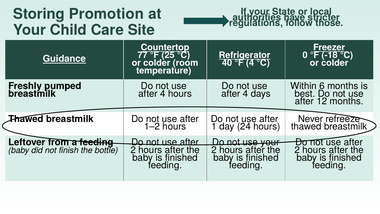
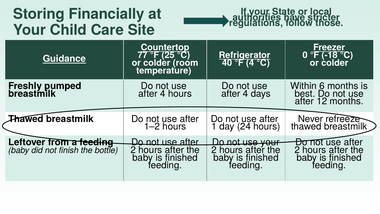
Promotion: Promotion -> Financially
